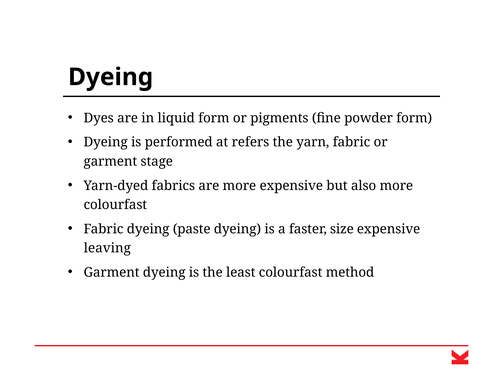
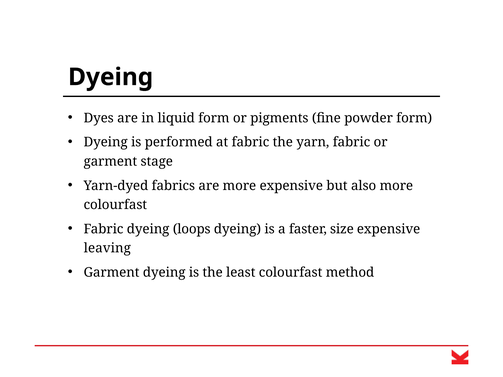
at refers: refers -> fabric
paste: paste -> loops
